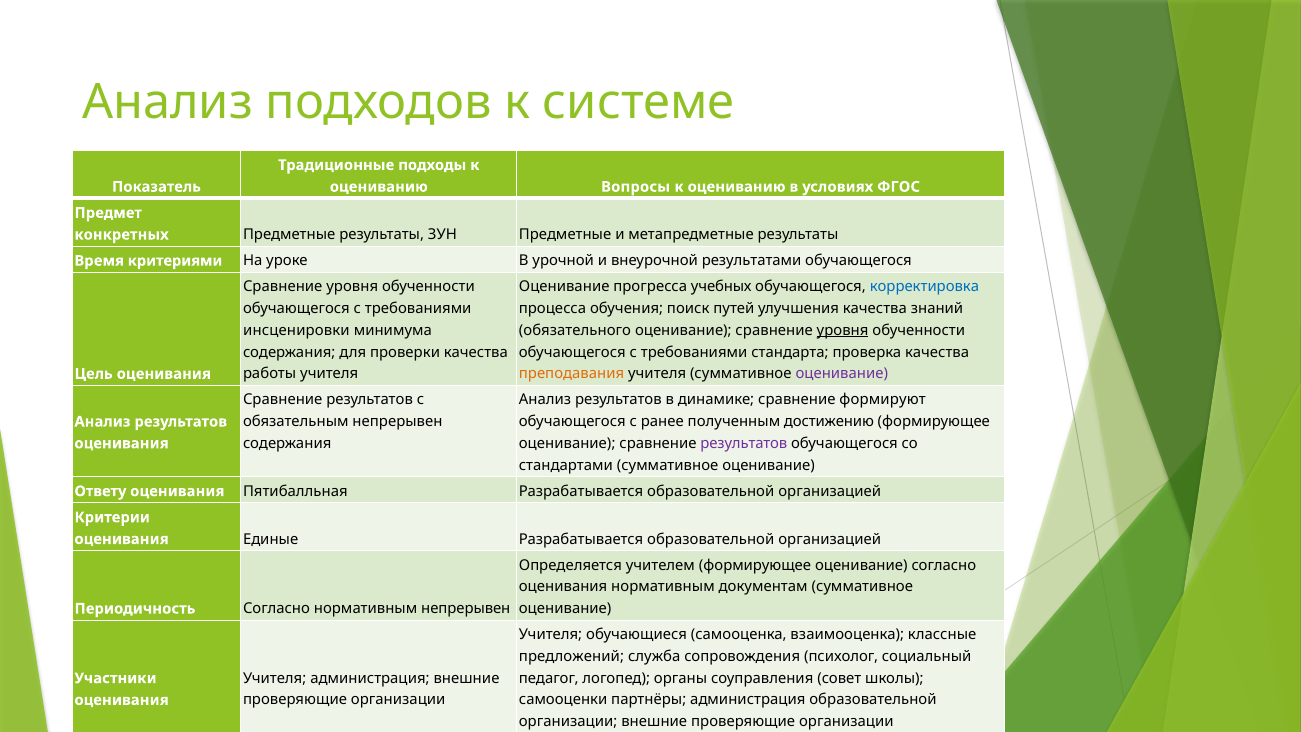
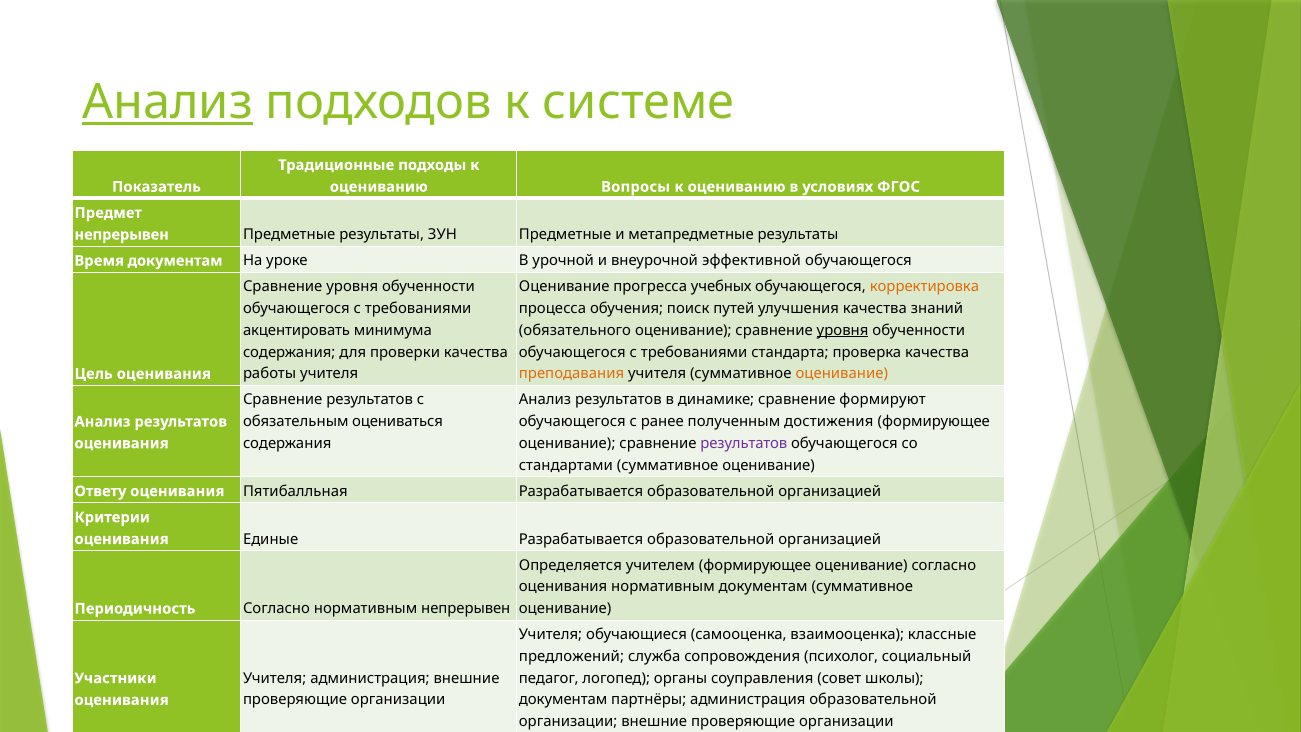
Анализ at (167, 103) underline: none -> present
конкретных at (122, 235): конкретных -> непрерывен
Время критериями: критериями -> документам
результатами: результатами -> эффективной
корректировка colour: blue -> orange
инсценировки: инсценировки -> акцентировать
оценивание at (842, 374) colour: purple -> orange
обязательным непрерывен: непрерывен -> оцениваться
достижению: достижению -> достижения
самооценки at (563, 700): самооценки -> документам
